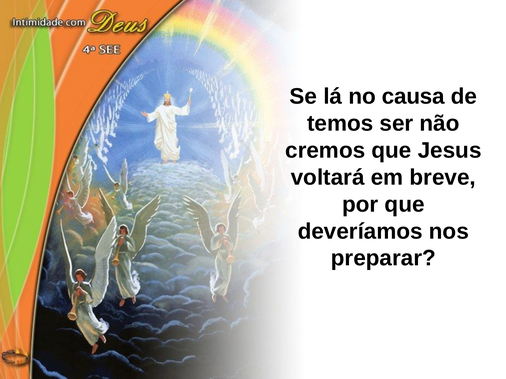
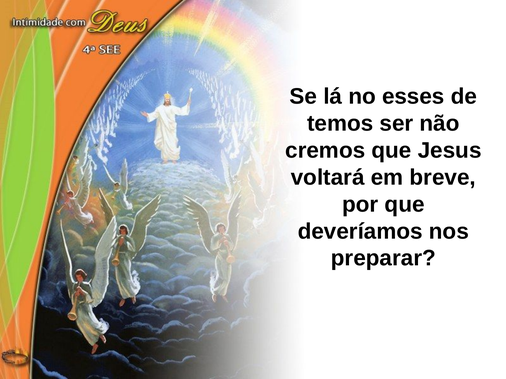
causa: causa -> esses
